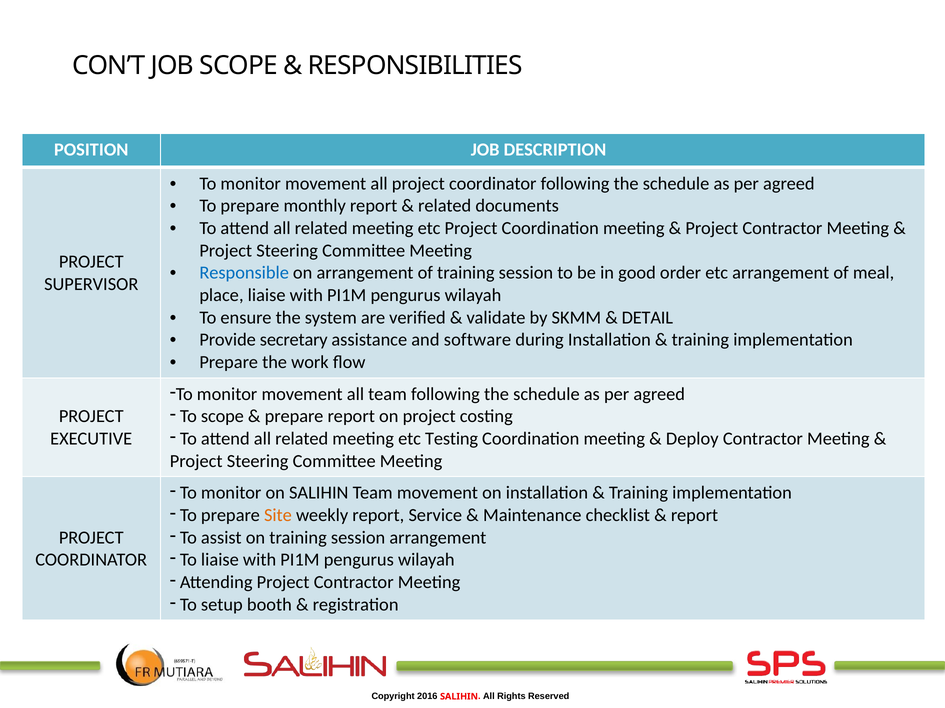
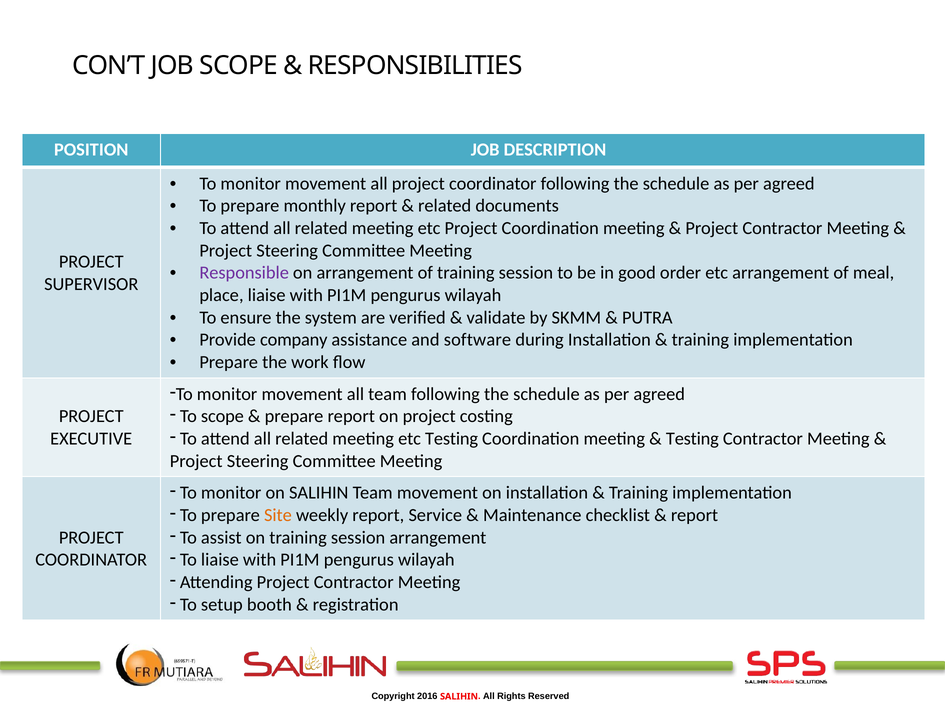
Responsible colour: blue -> purple
DETAIL: DETAIL -> PUTRA
secretary: secretary -> company
Deploy at (692, 439): Deploy -> Testing
